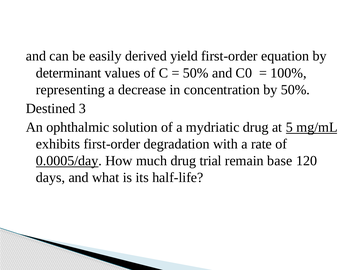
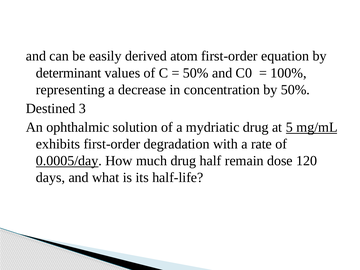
yield: yield -> atom
trial: trial -> half
base: base -> dose
